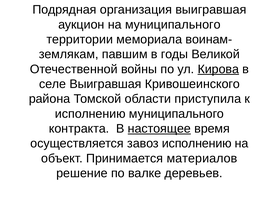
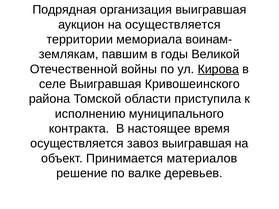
на муниципального: муниципального -> осуществляется
настоящее underline: present -> none
завоз исполнению: исполнению -> выигравшая
